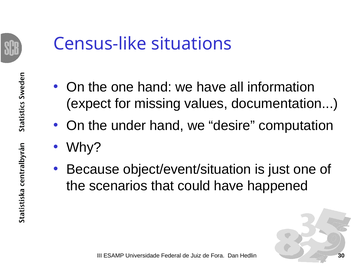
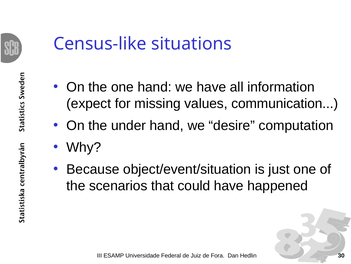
documentation: documentation -> communication
